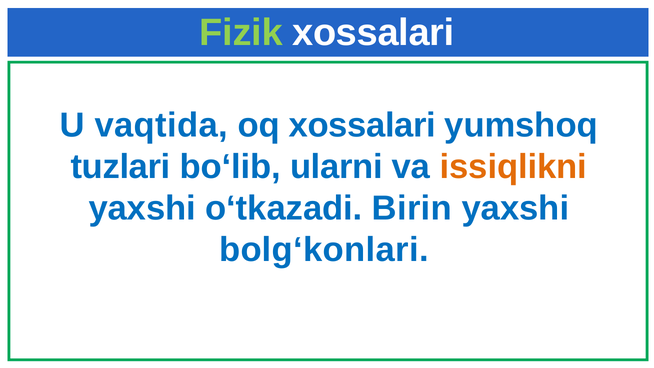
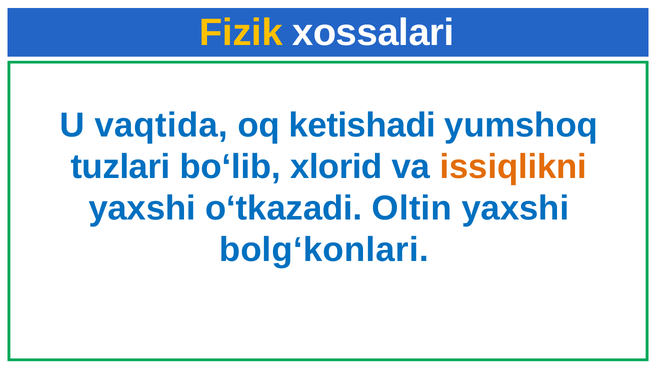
Fizik colour: light green -> yellow
oq xossalari: xossalari -> ketishadi
ularni: ularni -> xlorid
Birin: Birin -> Oltin
